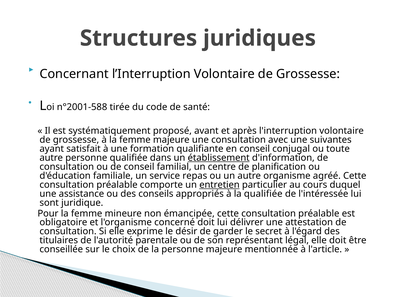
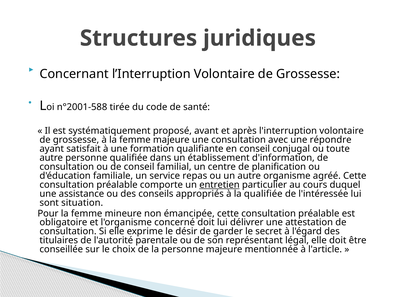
suivantes: suivantes -> répondre
établissement underline: present -> none
juridique: juridique -> situation
